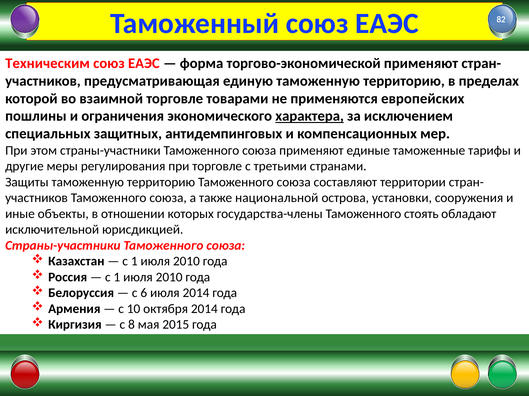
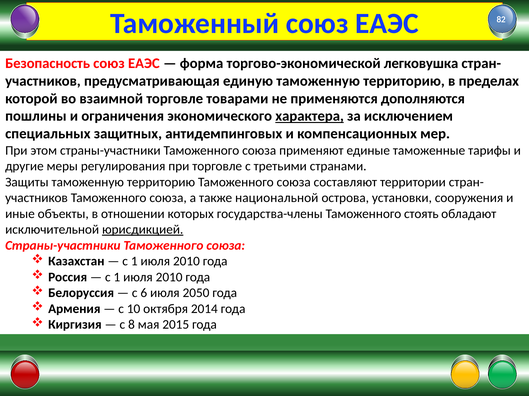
Техническим: Техническим -> Безопасность
торгово-экономической применяют: применяют -> легковушка
европейских: европейских -> дополняются
юрисдикцией underline: none -> present
июля 2014: 2014 -> 2050
